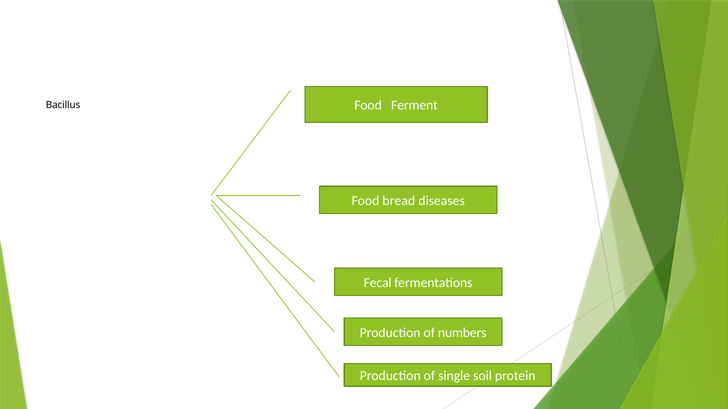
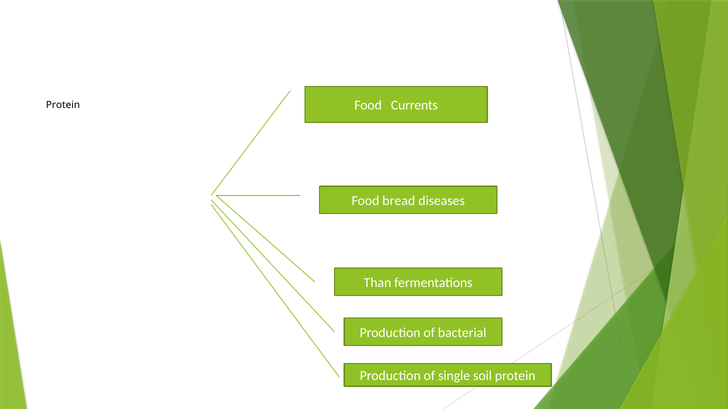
Bacillus at (63, 105): Bacillus -> Protein
Ferment: Ferment -> Currents
Fecal: Fecal -> Than
numbers: numbers -> bacterial
